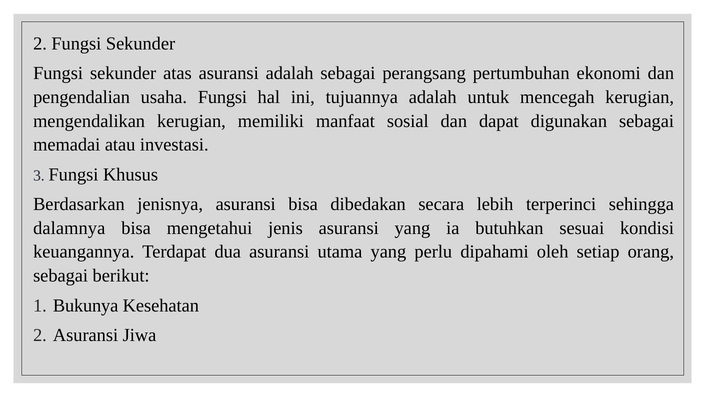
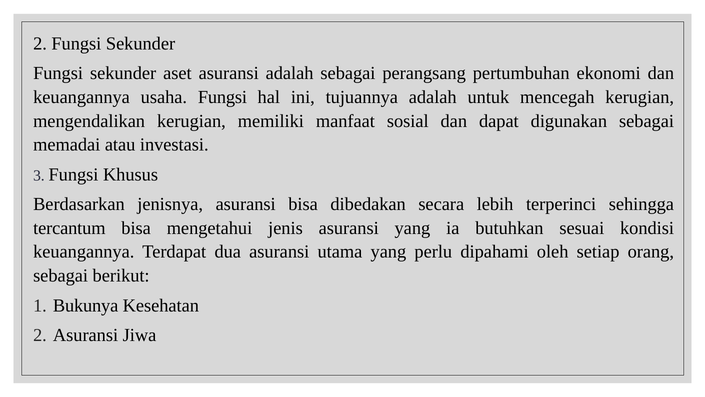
atas: atas -> aset
pengendalian at (82, 97): pengendalian -> keuangannya
dalamnya: dalamnya -> tercantum
